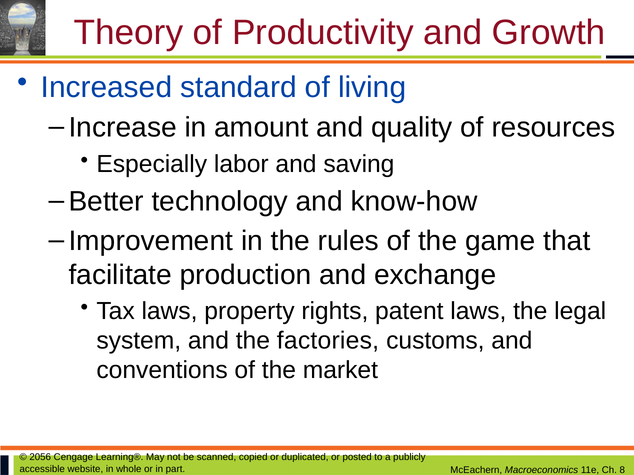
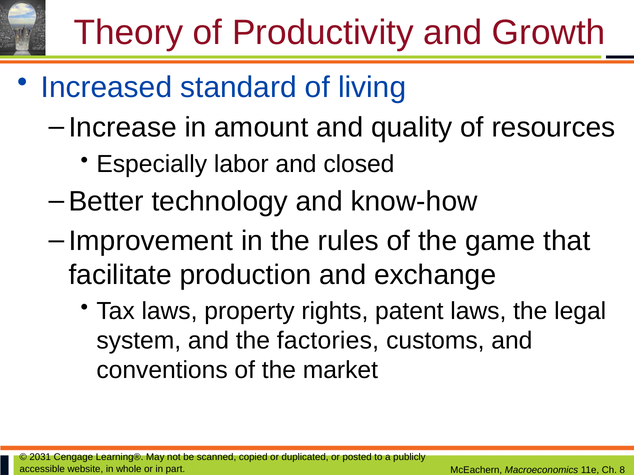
saving: saving -> closed
2056: 2056 -> 2031
